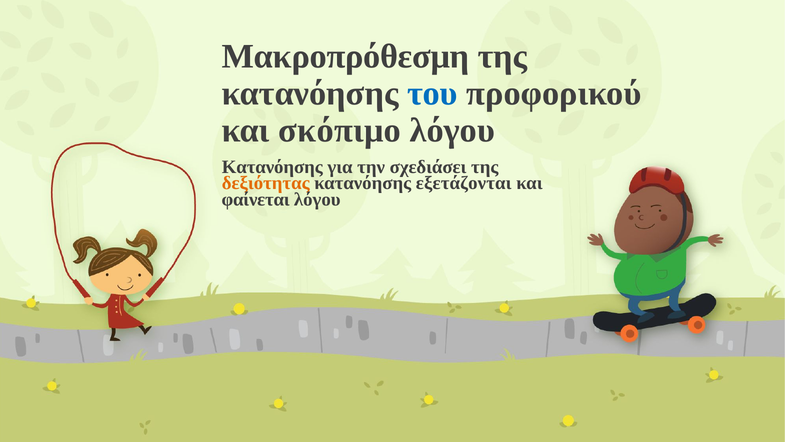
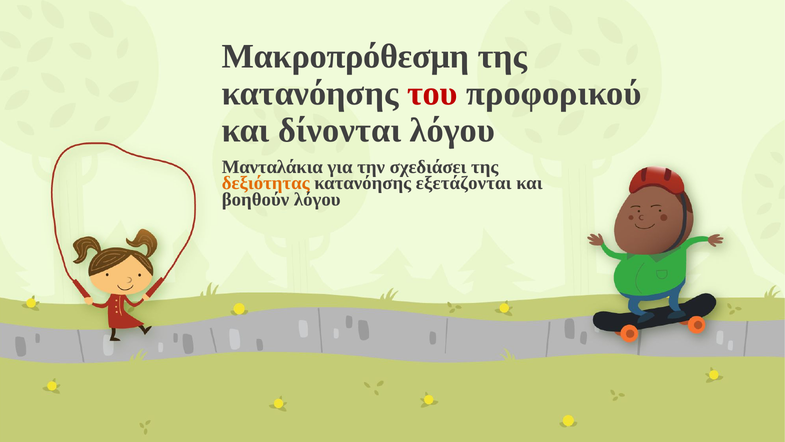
του colour: blue -> red
σκόπιμο: σκόπιμο -> δίνονται
Κατανόησης at (272, 167): Κατανόησης -> Μανταλάκια
φαίνεται: φαίνεται -> βοηθούν
